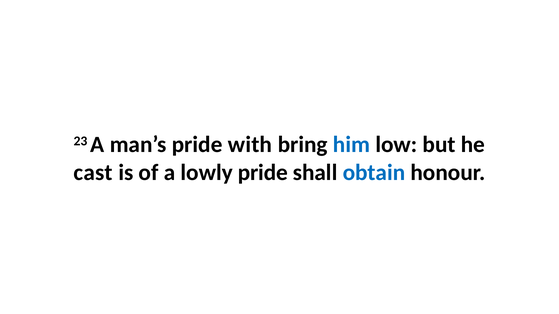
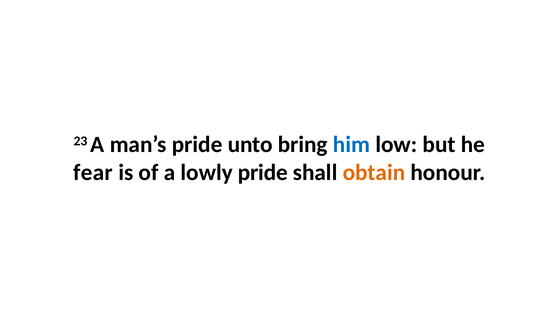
with: with -> unto
cast: cast -> fear
obtain colour: blue -> orange
